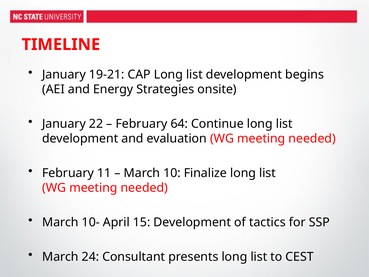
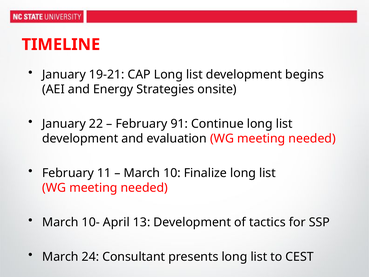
64: 64 -> 91
15: 15 -> 13
